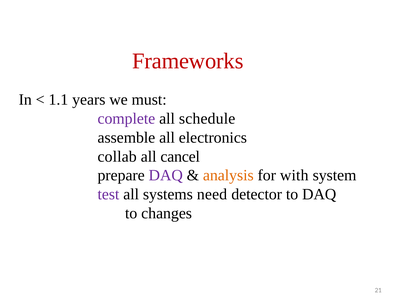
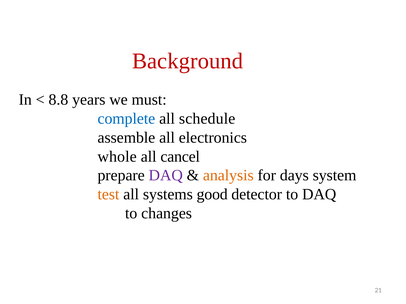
Frameworks: Frameworks -> Background
1.1: 1.1 -> 8.8
complete colour: purple -> blue
collab: collab -> whole
with: with -> days
test colour: purple -> orange
need: need -> good
